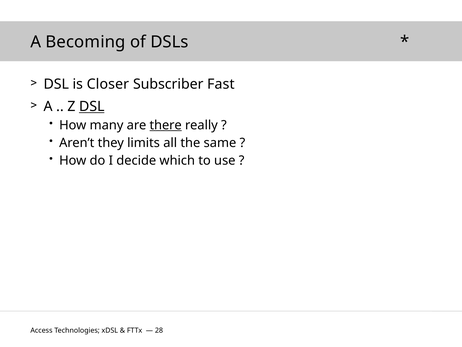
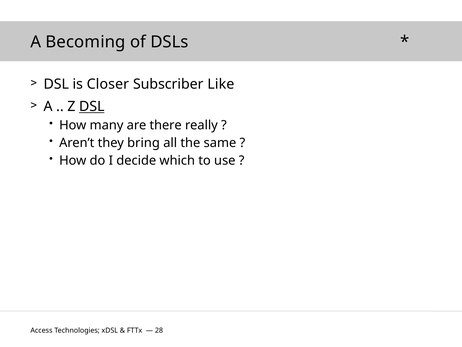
Fast: Fast -> Like
there underline: present -> none
limits: limits -> bring
